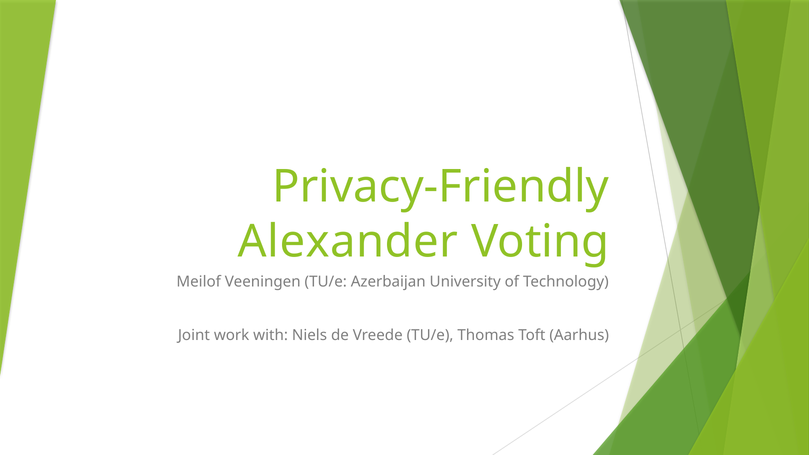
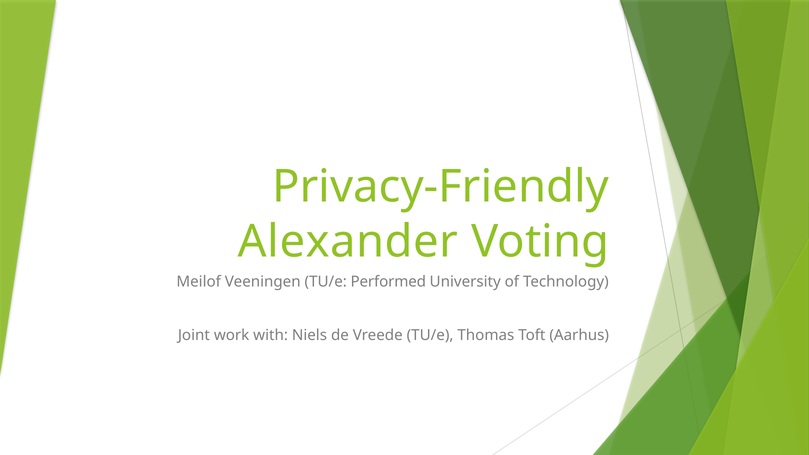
Azerbaijan: Azerbaijan -> Performed
